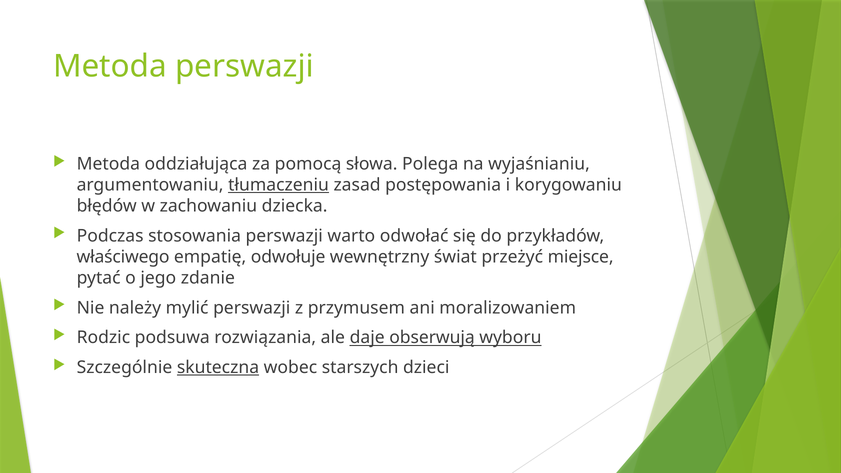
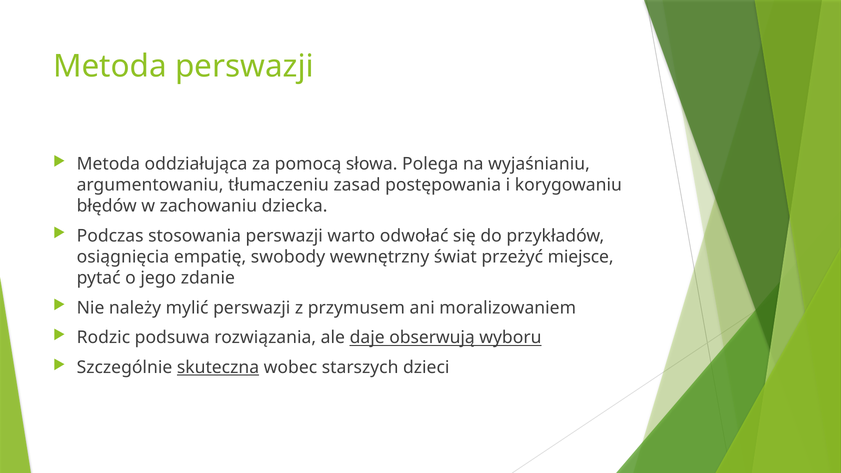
tłumaczeniu underline: present -> none
właściwego: właściwego -> osiągnięcia
odwołuje: odwołuje -> swobody
